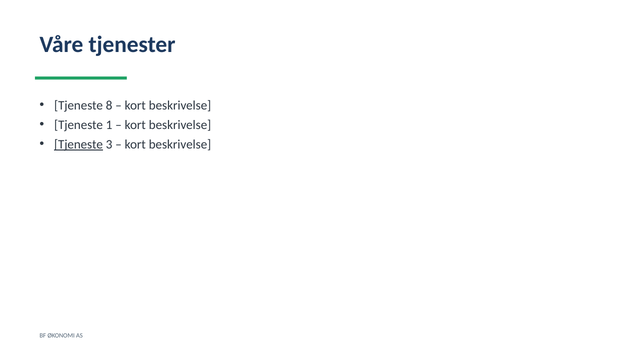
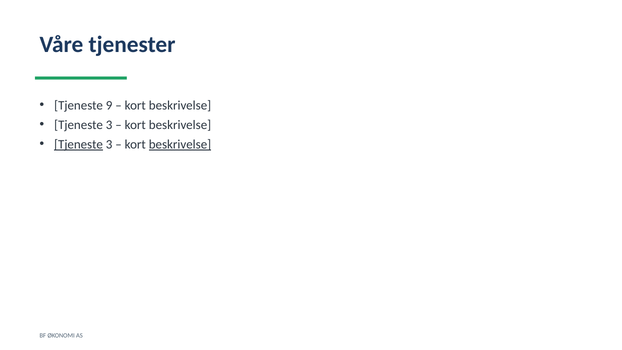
8: 8 -> 9
1 at (109, 125): 1 -> 3
beskrivelse at (180, 144) underline: none -> present
